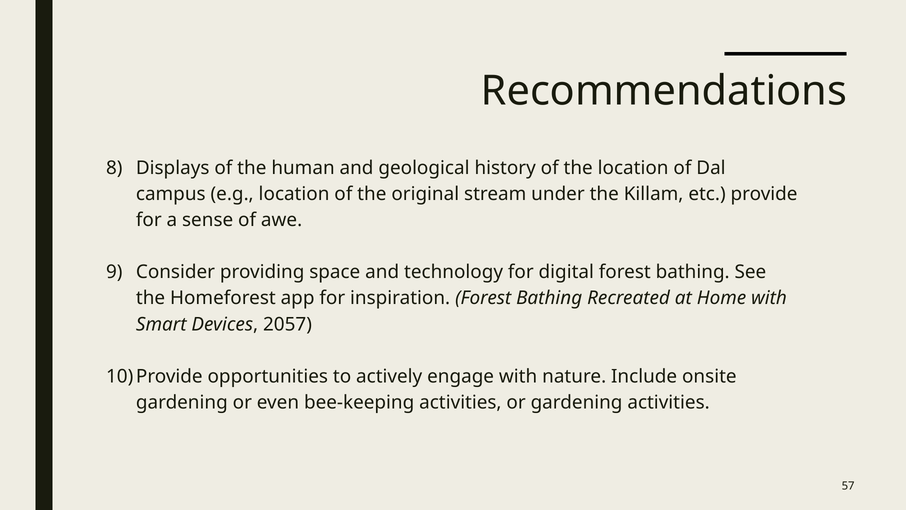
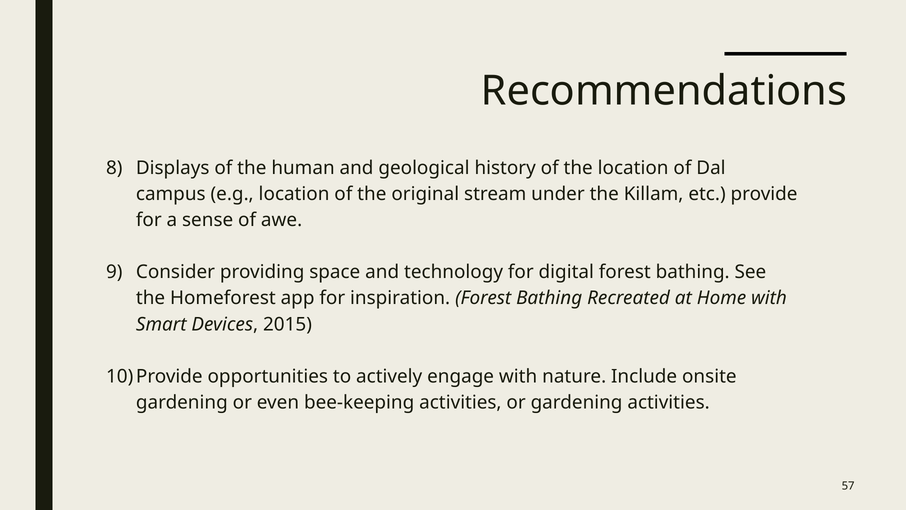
2057: 2057 -> 2015
